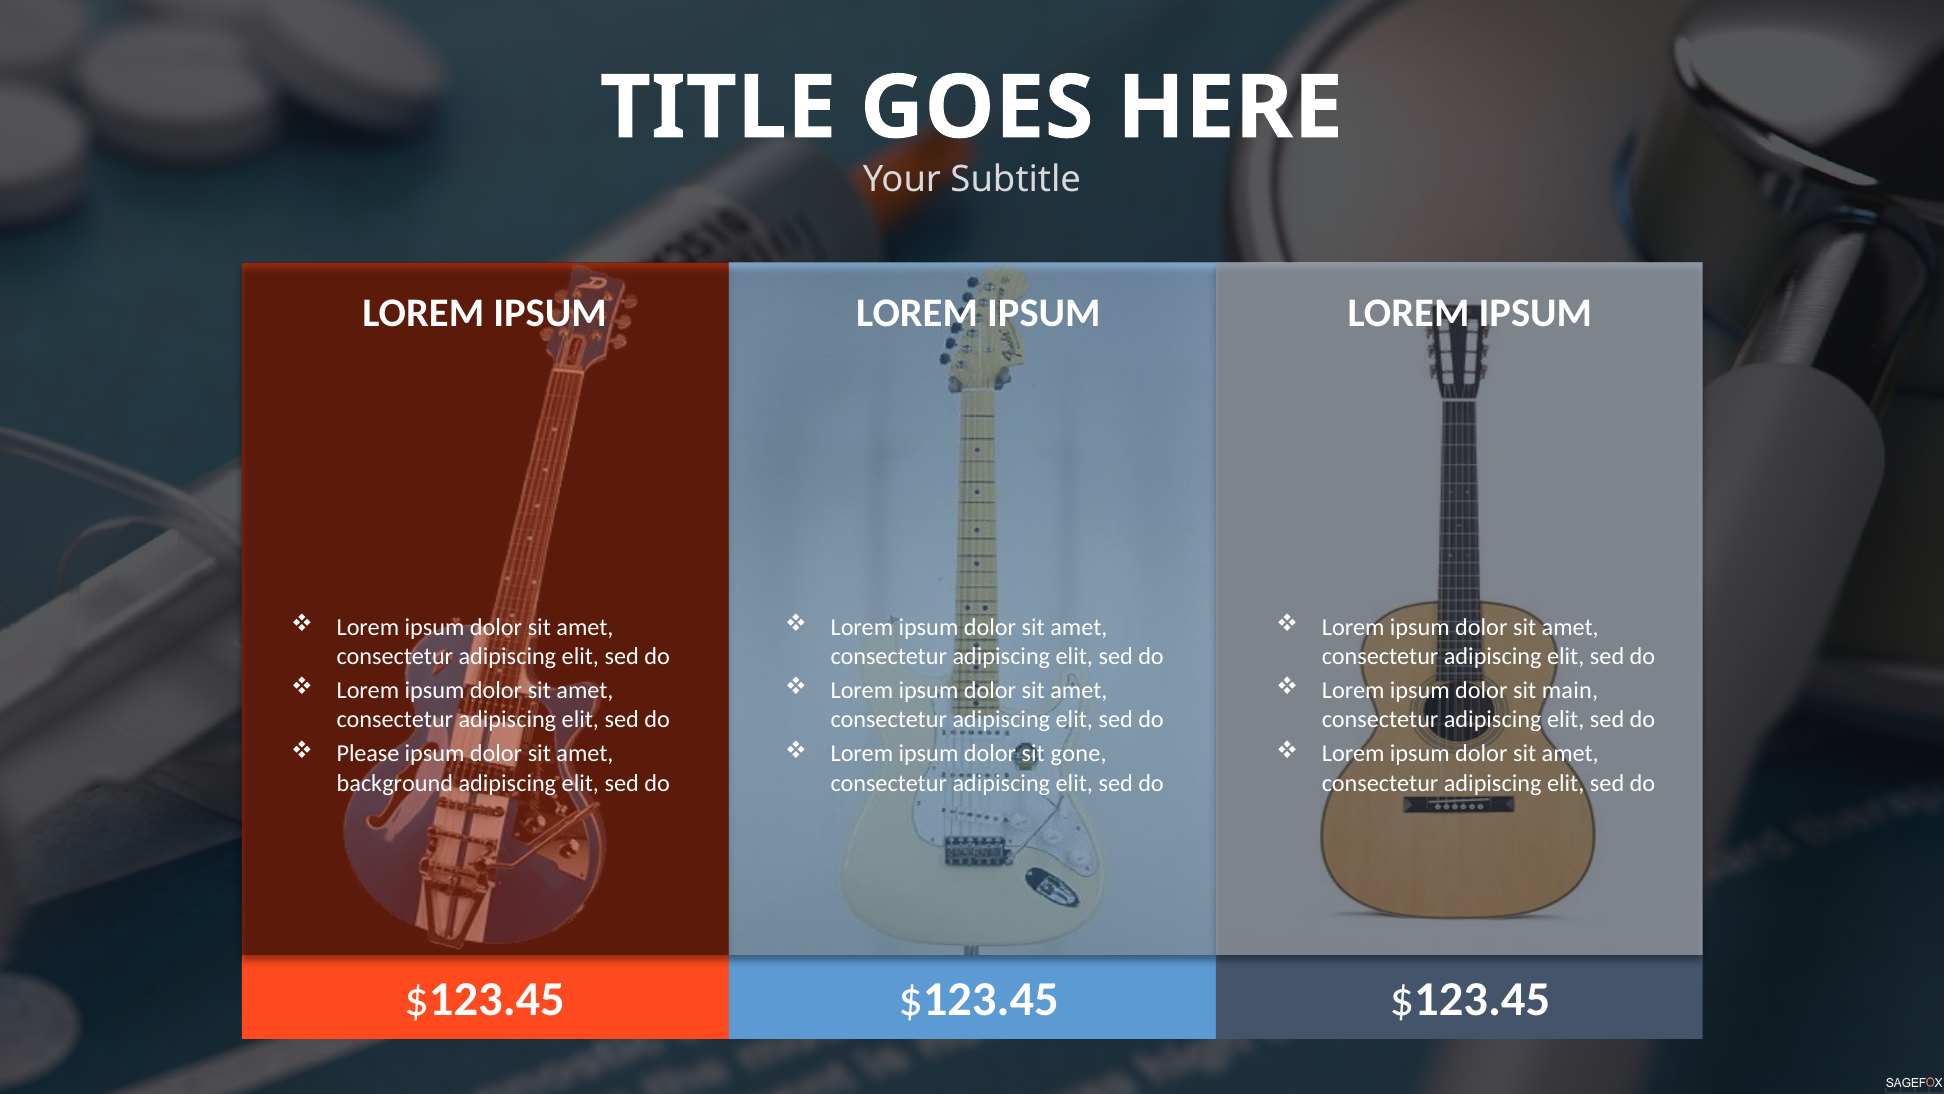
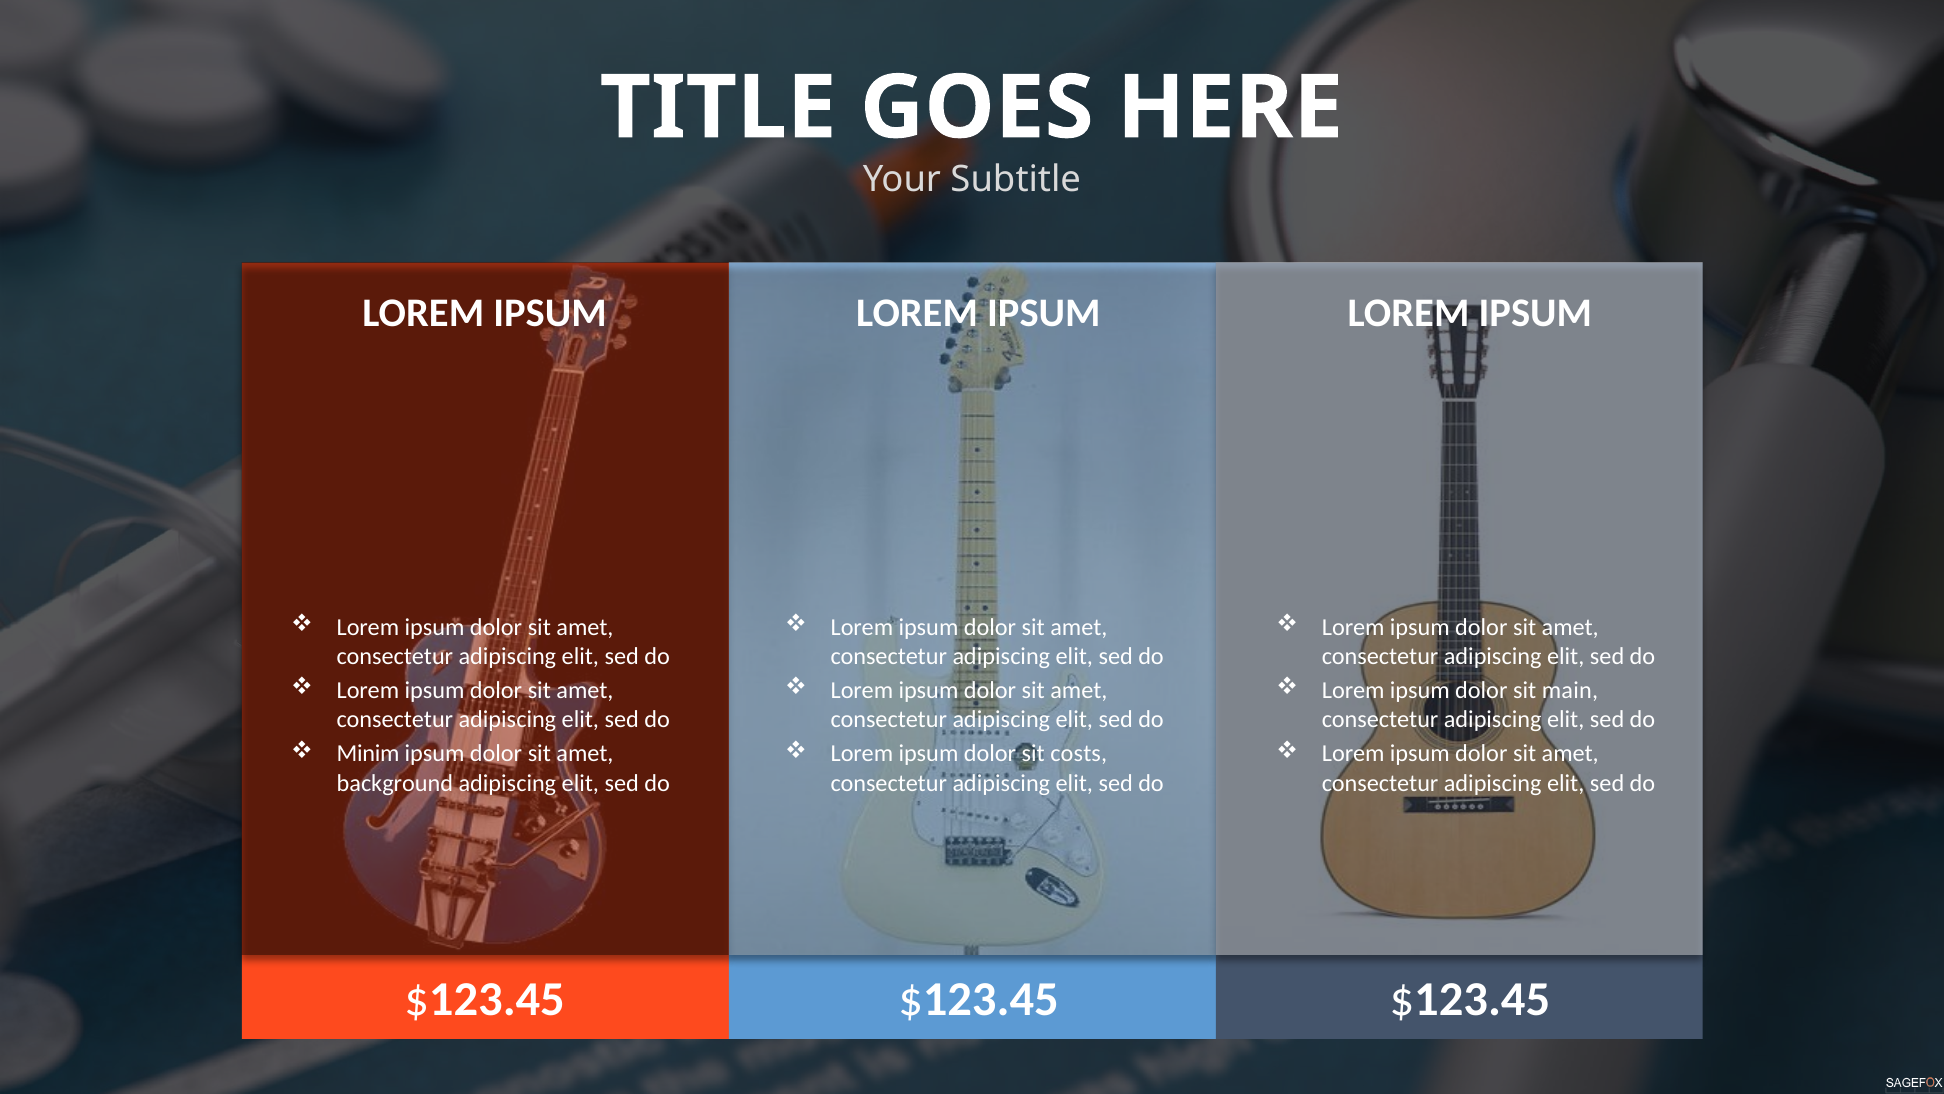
Please: Please -> Minim
gone: gone -> costs
